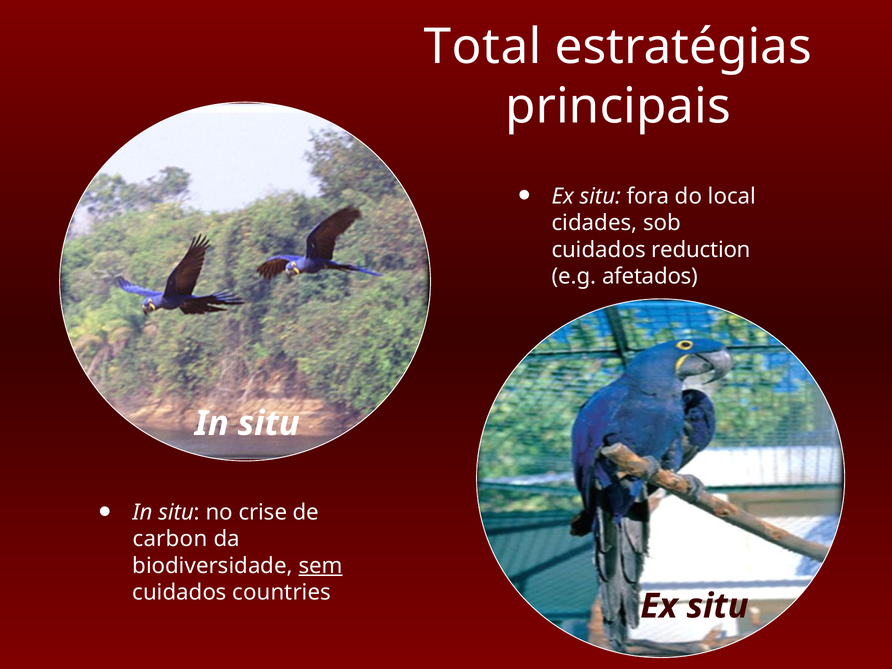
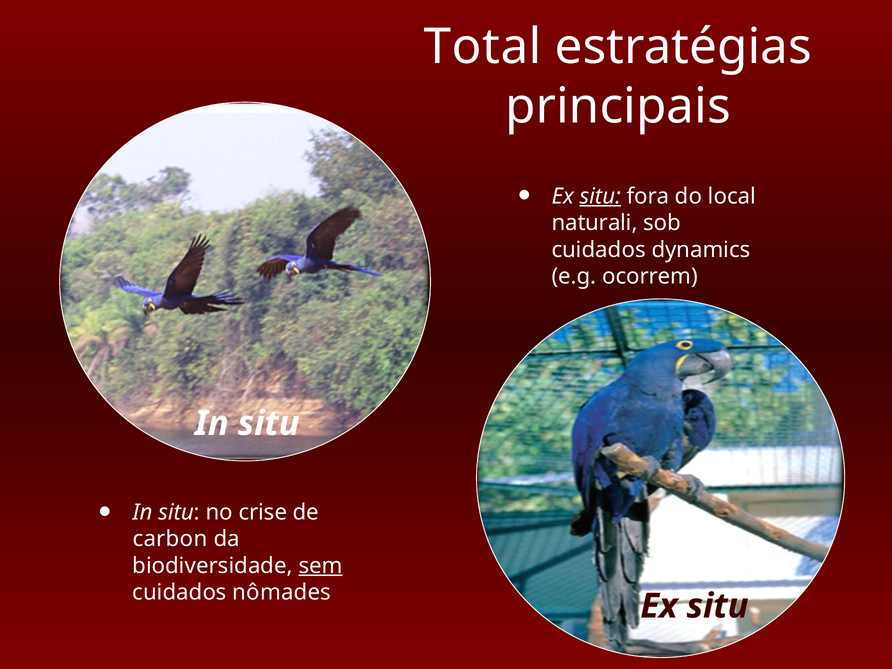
situ at (600, 196) underline: none -> present
cidades: cidades -> naturali
reduction: reduction -> dynamics
afetados: afetados -> ocorrem
countries: countries -> nômades
